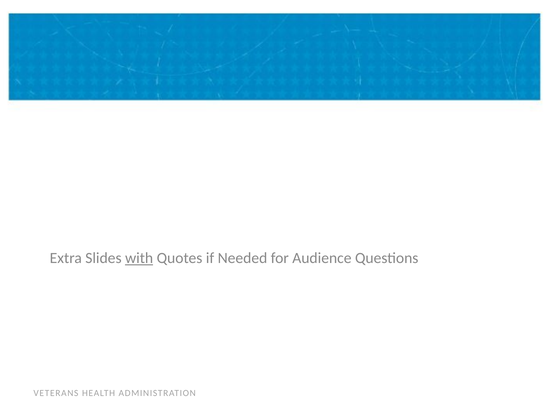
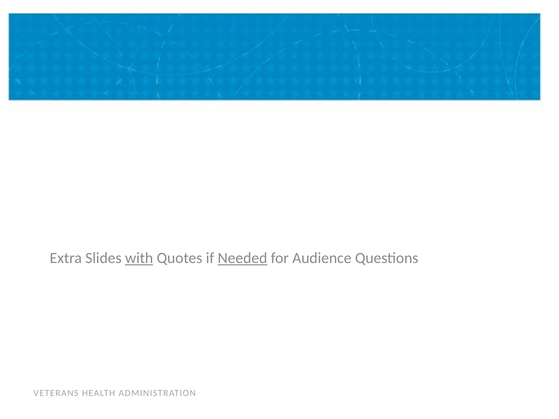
Needed underline: none -> present
